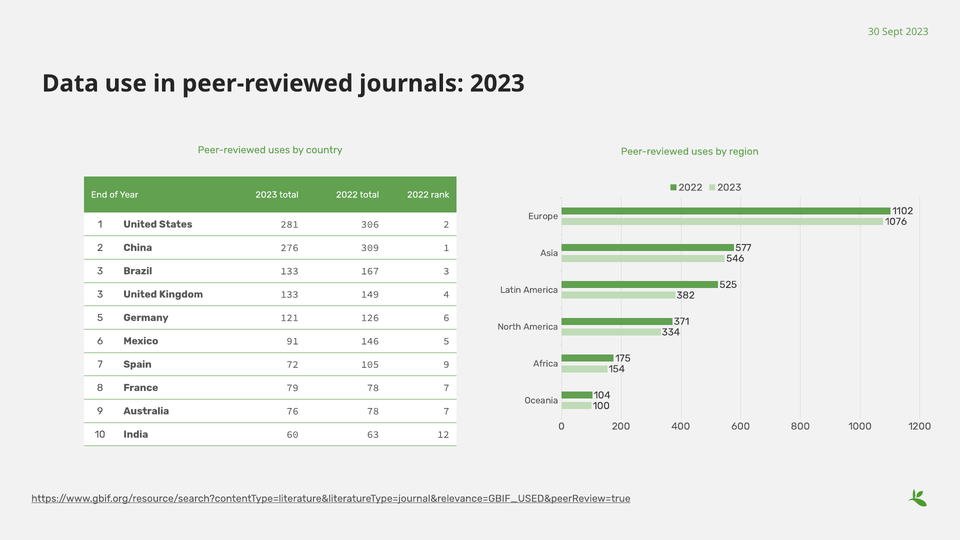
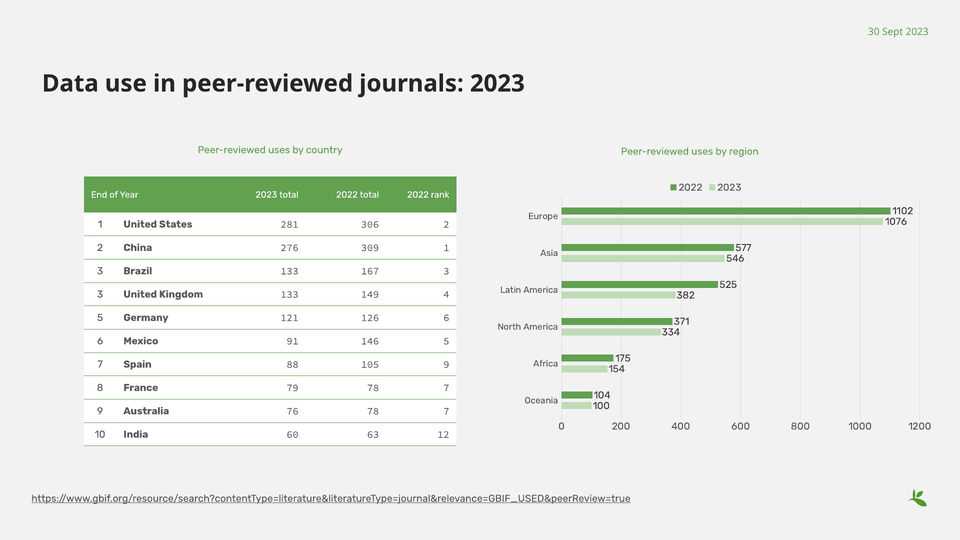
72: 72 -> 88
